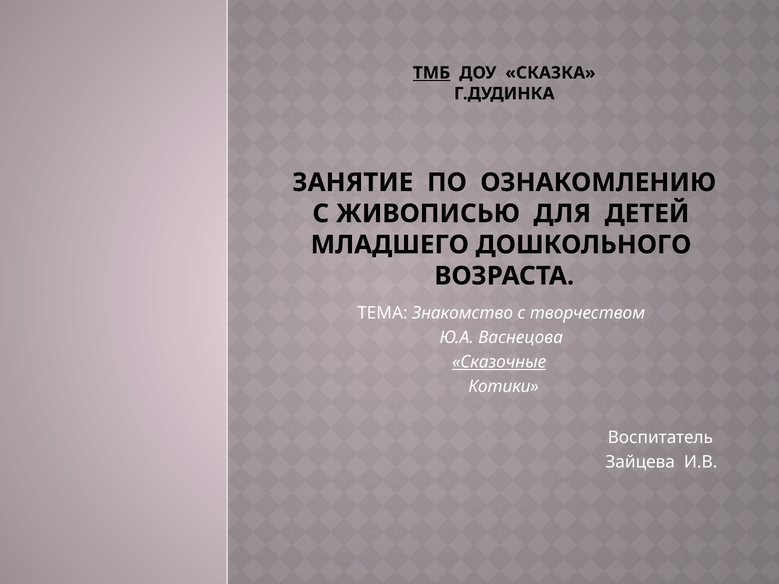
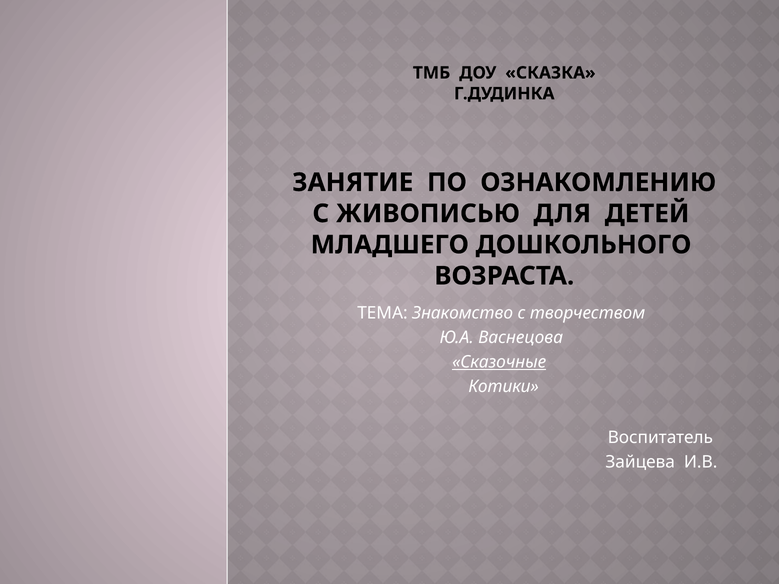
ТМБ underline: present -> none
